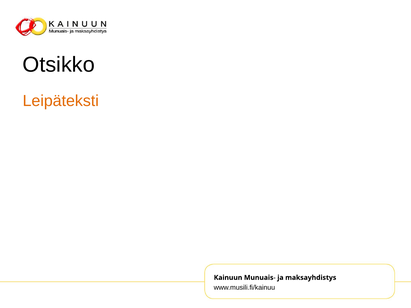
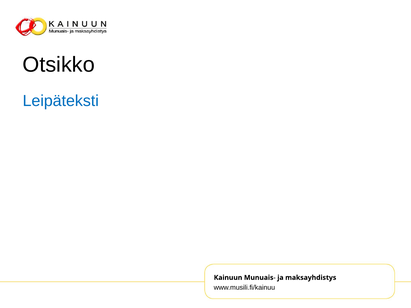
Leipäteksti colour: orange -> blue
